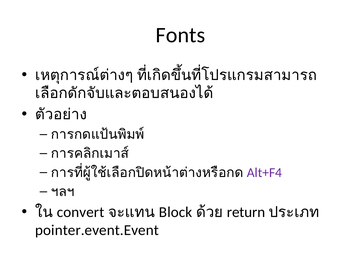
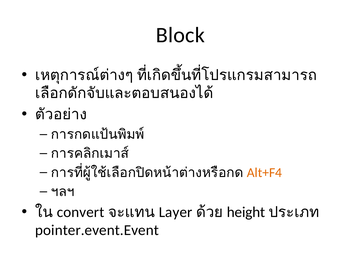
Fonts: Fonts -> Block
Alt+F4 colour: purple -> orange
Block: Block -> Layer
return: return -> height
